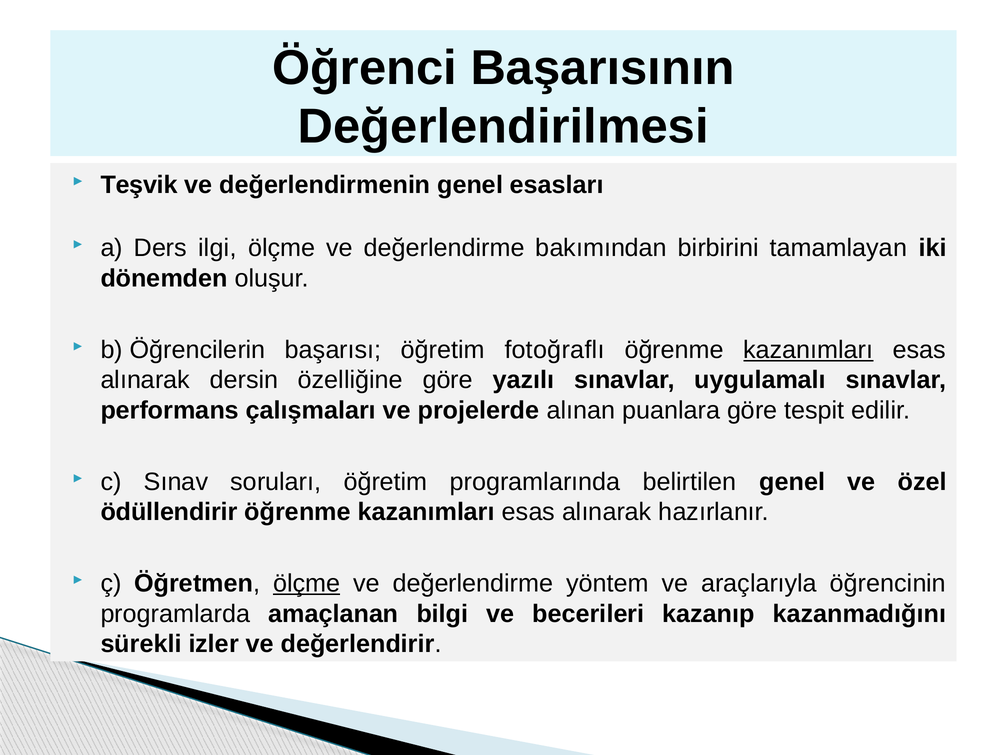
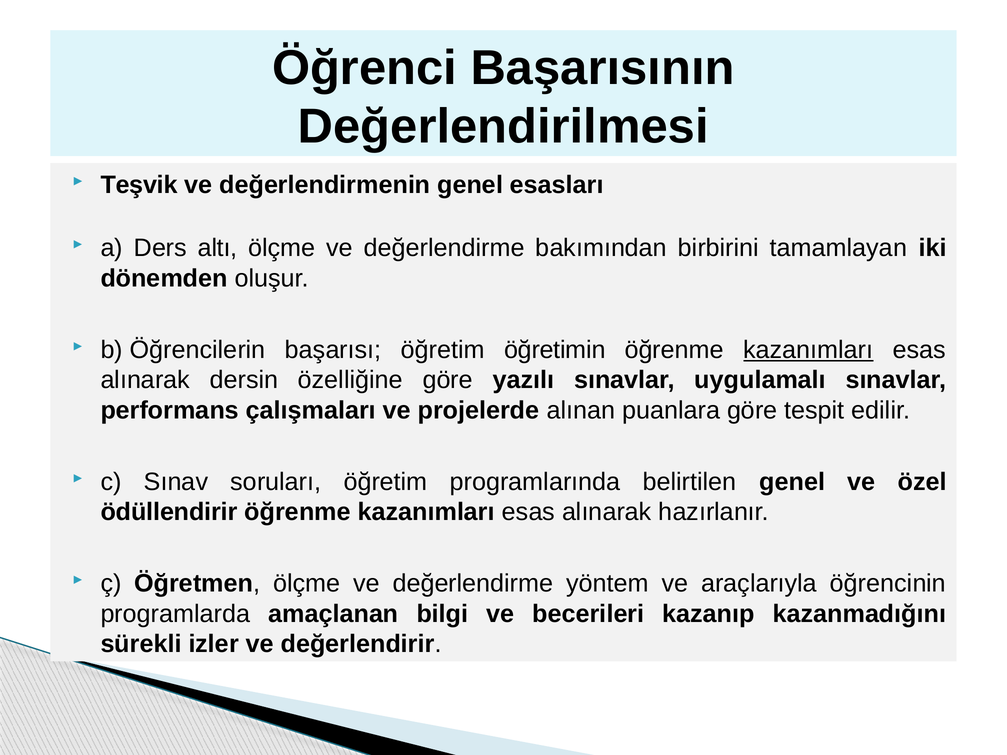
ilgi: ilgi -> altı
fotoğraflı: fotoğraflı -> öğretimin
ölçme at (307, 584) underline: present -> none
